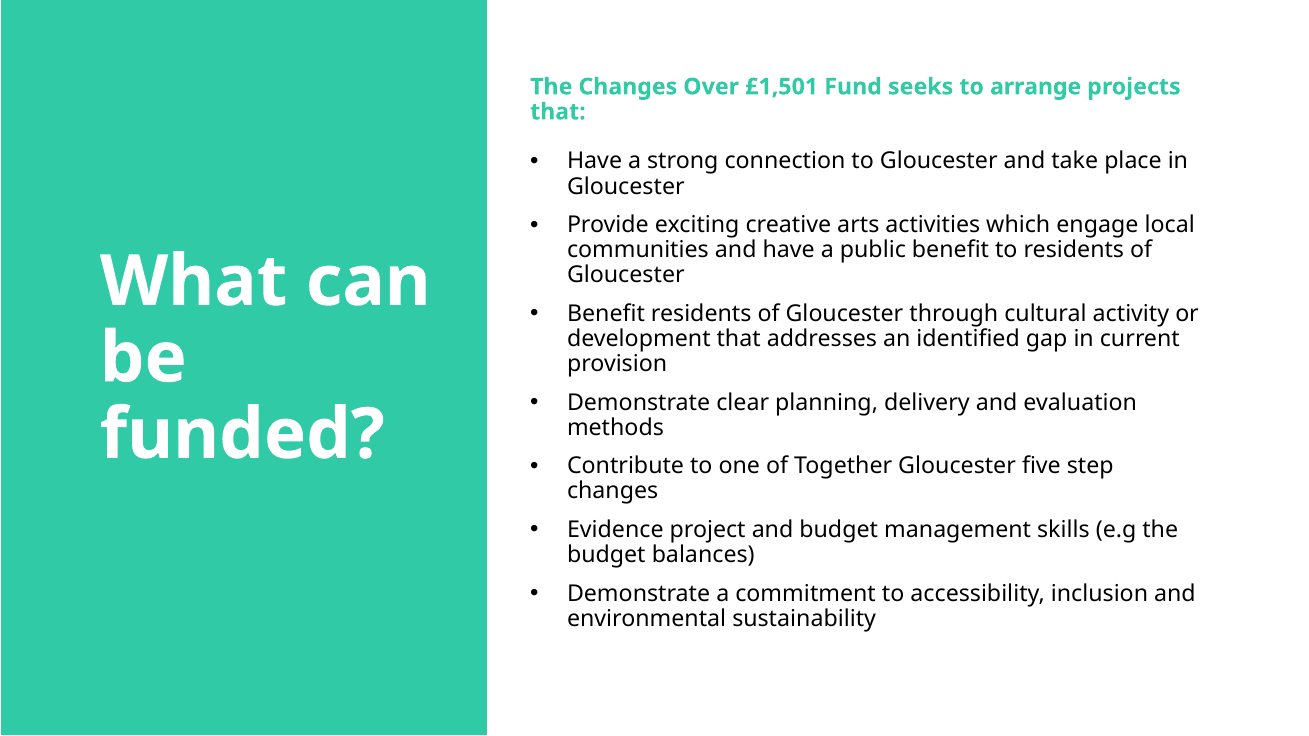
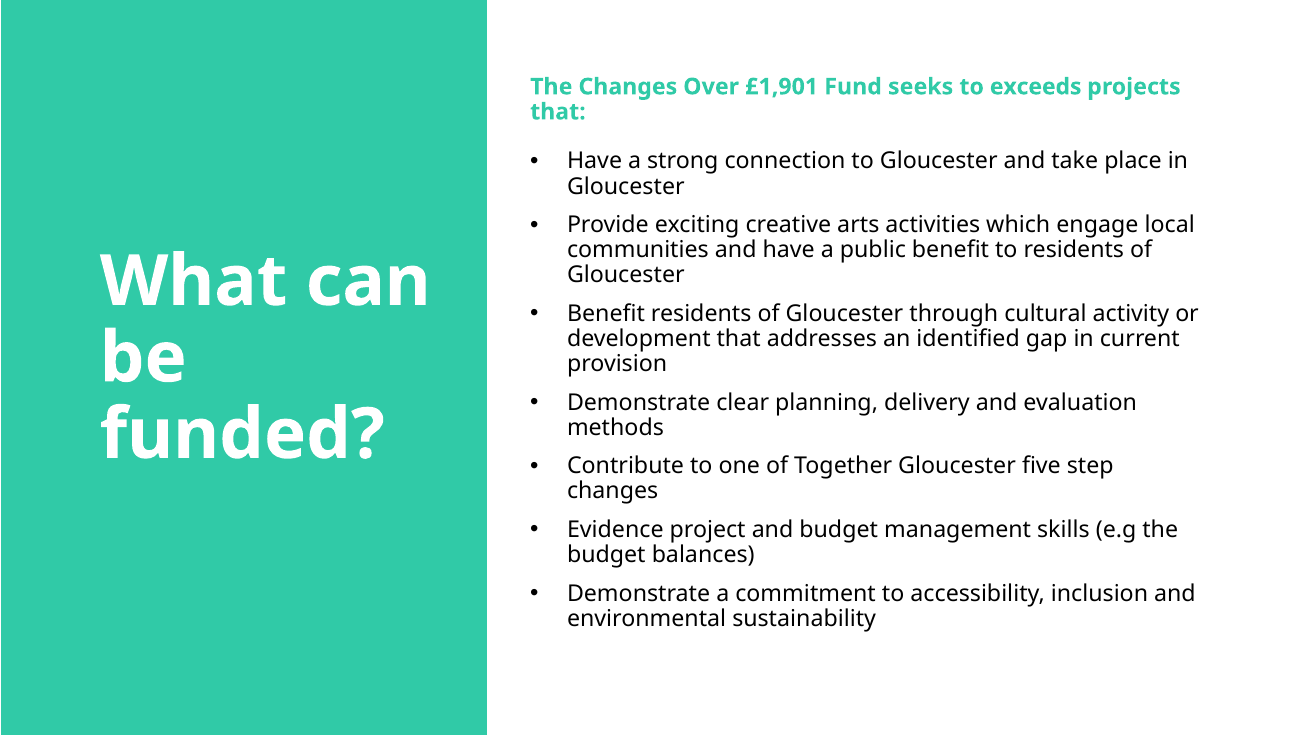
£1,501: £1,501 -> £1,901
arrange: arrange -> exceeds
